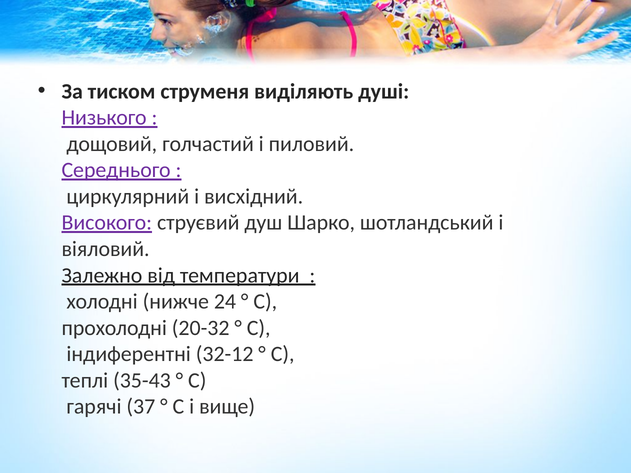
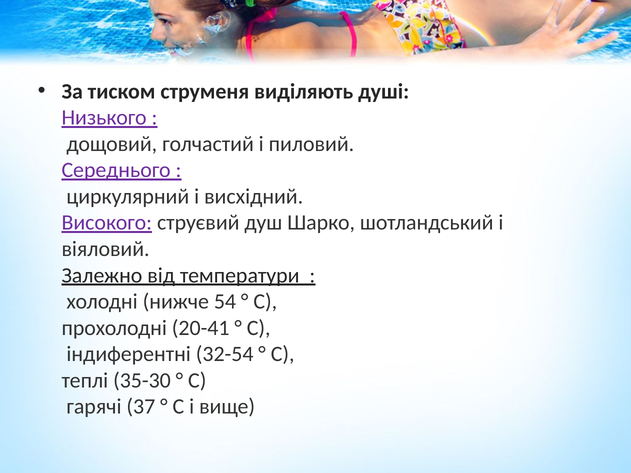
24: 24 -> 54
20-32: 20-32 -> 20-41
32-12: 32-12 -> 32-54
35-43: 35-43 -> 35-30
